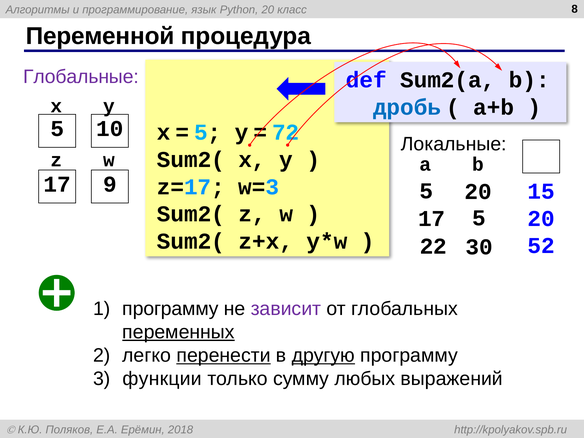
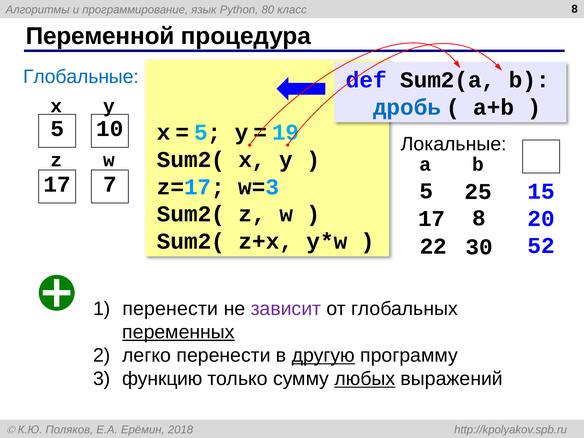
20 at (268, 10): 20 -> 80
Глобальные colour: purple -> blue
72: 72 -> 19
9: 9 -> 7
5 20: 20 -> 25
17 5: 5 -> 8
программу at (170, 309): программу -> перенести
перенести at (224, 355) underline: present -> none
функции: функции -> функцию
любых underline: none -> present
